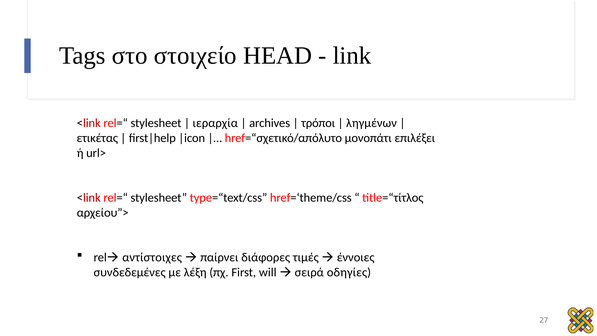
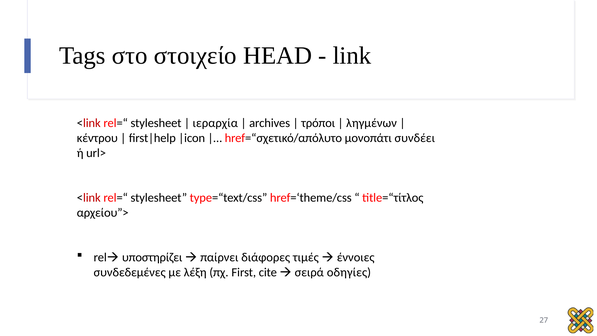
ετικέτας: ετικέτας -> κέντρου
επιλέξει: επιλέξει -> συνδέει
αντίστοιχες: αντίστοιχες -> υποστηρίζει
will: will -> cite
